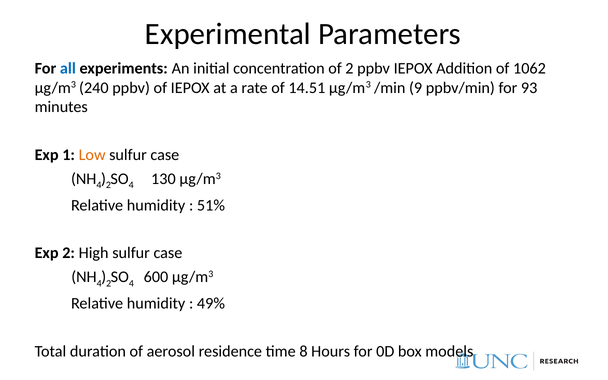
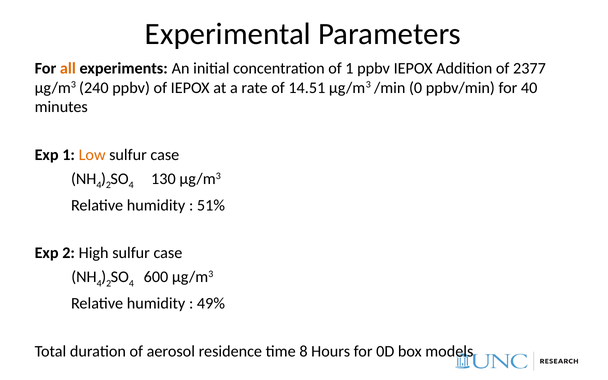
all colour: blue -> orange
of 2: 2 -> 1
1062: 1062 -> 2377
9: 9 -> 0
93: 93 -> 40
